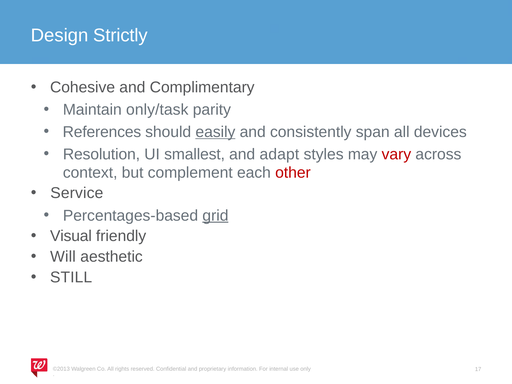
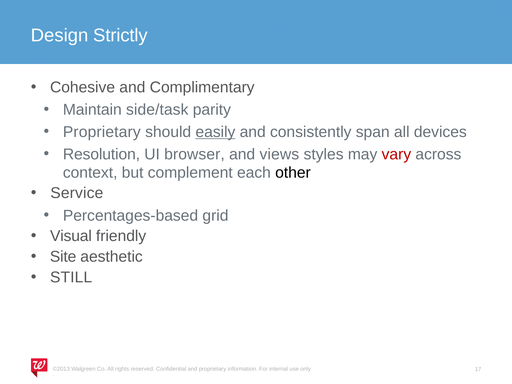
only/task: only/task -> side/task
References at (102, 132): References -> Proprietary
smallest: smallest -> browser
adapt: adapt -> views
other colour: red -> black
grid underline: present -> none
Will: Will -> Site
